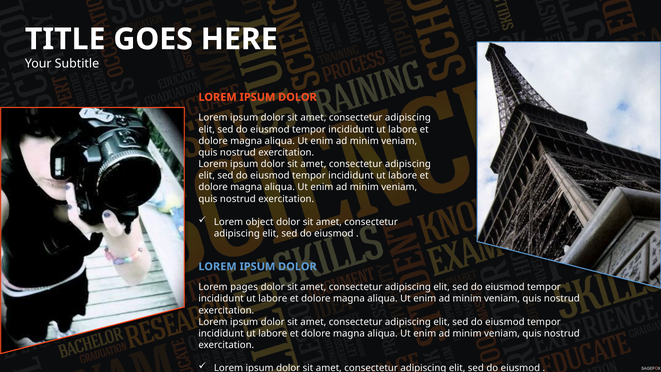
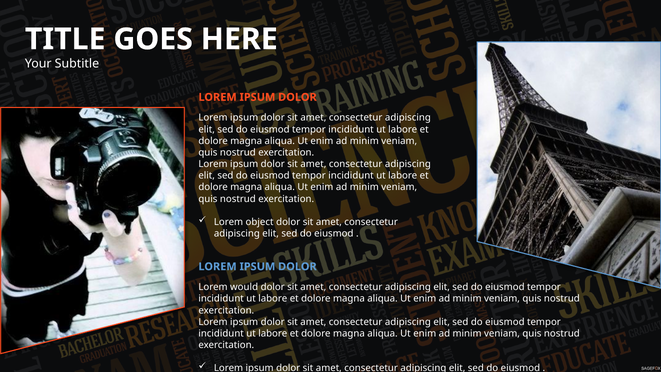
pages: pages -> would
